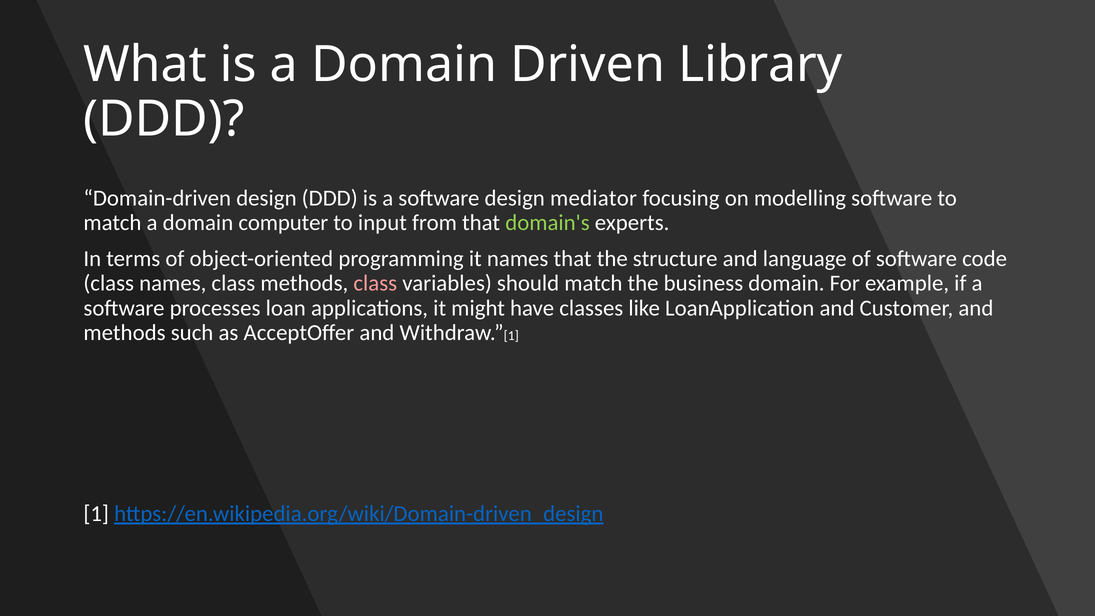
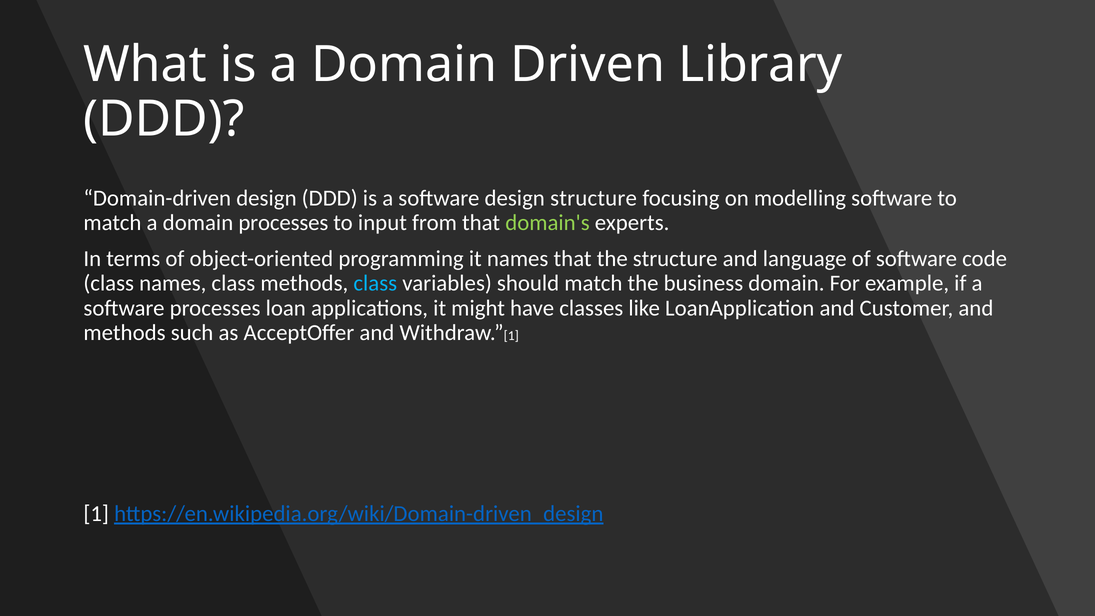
design mediator: mediator -> structure
domain computer: computer -> processes
class at (375, 283) colour: pink -> light blue
